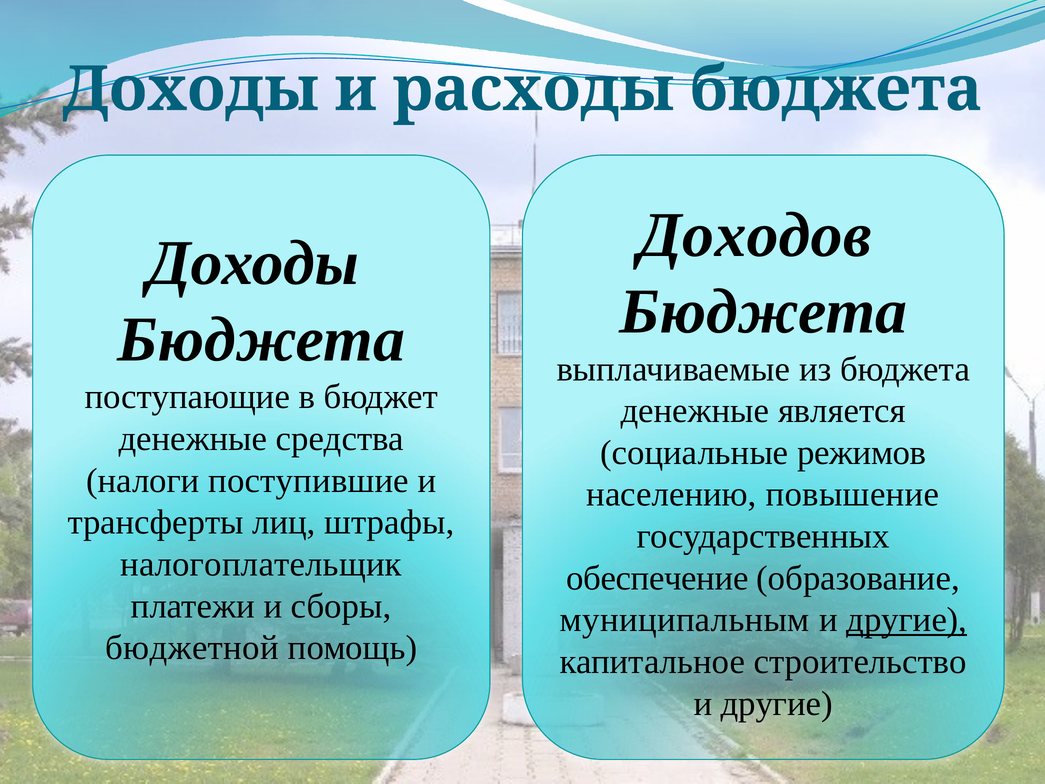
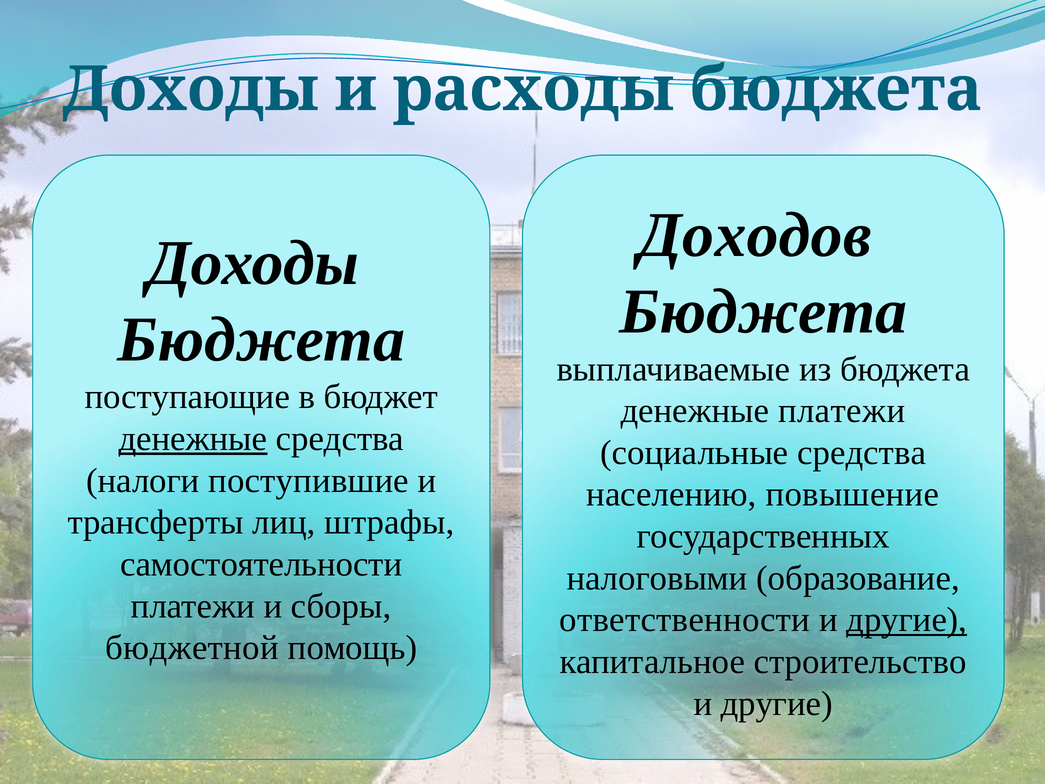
денежные является: является -> платежи
денежные at (193, 439) underline: none -> present
социальные режимов: режимов -> средства
налогоплательщик: налогоплательщик -> самостоятельности
обеспечение: обеспечение -> налоговыми
муниципальным: муниципальным -> ответственности
